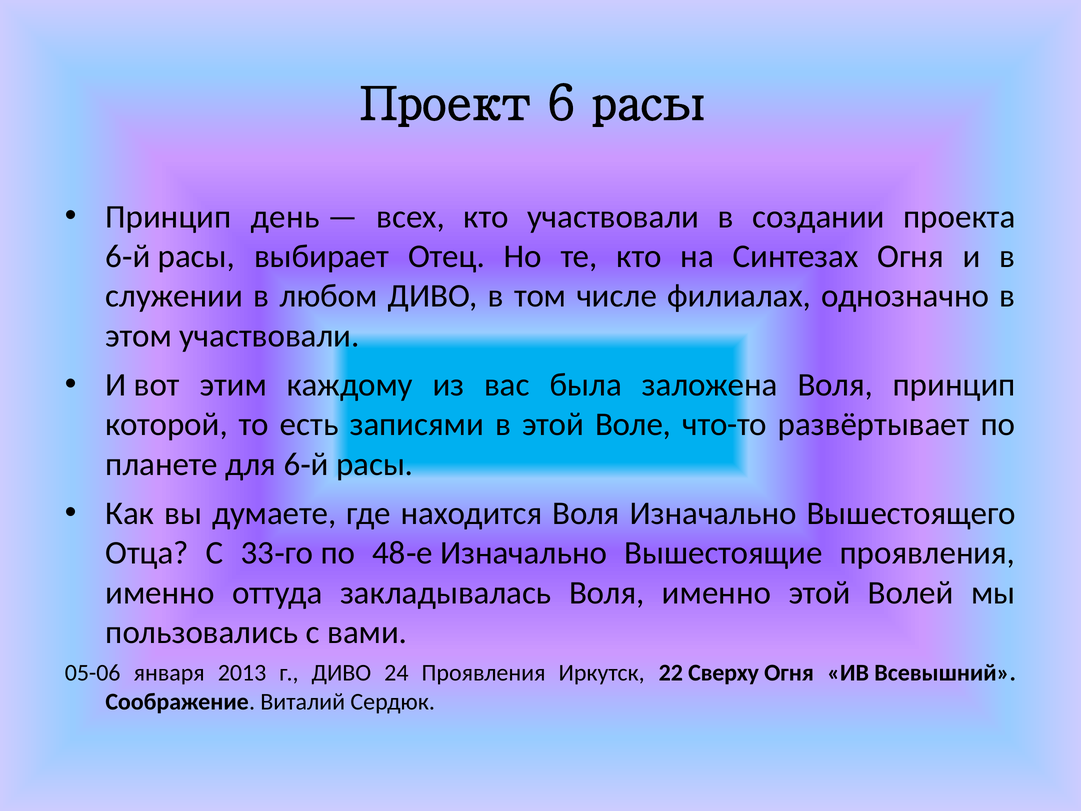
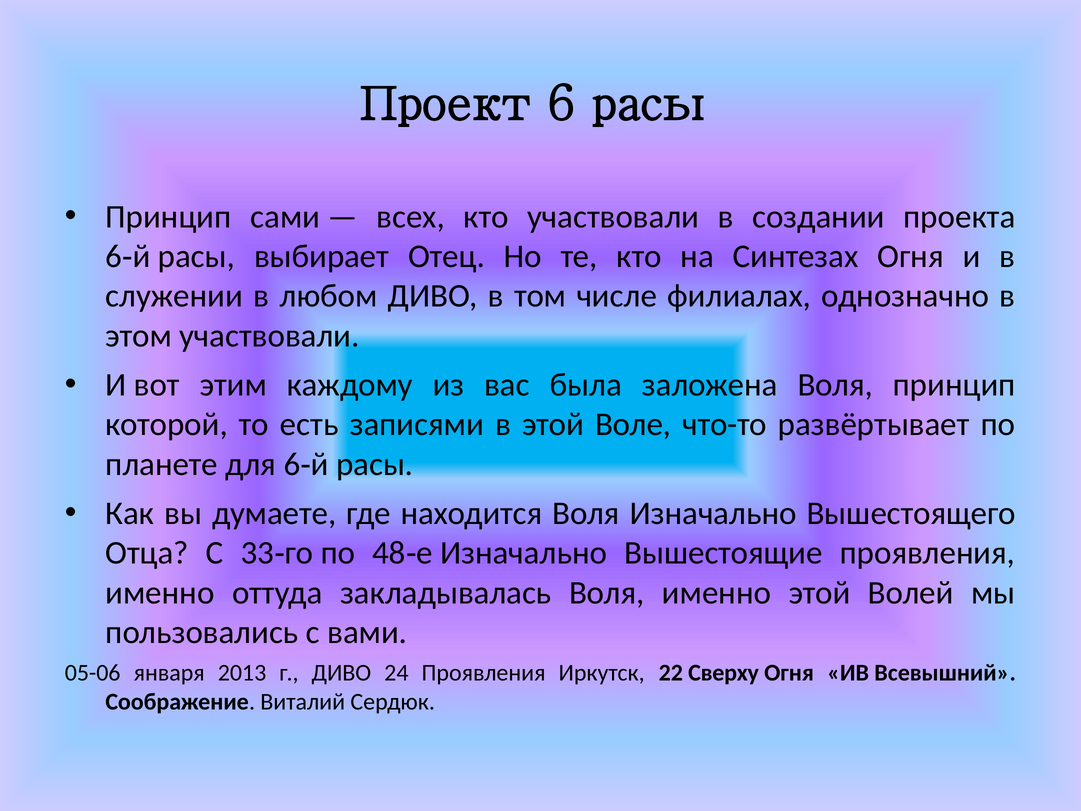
день: день -> сами
